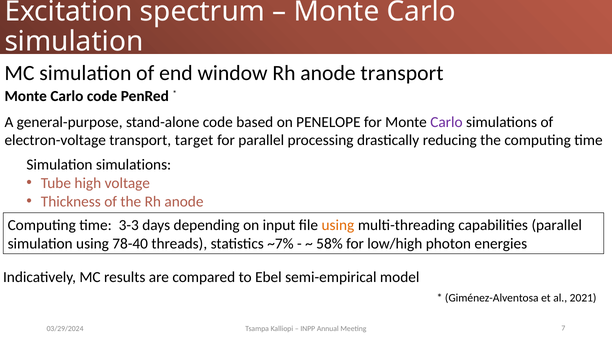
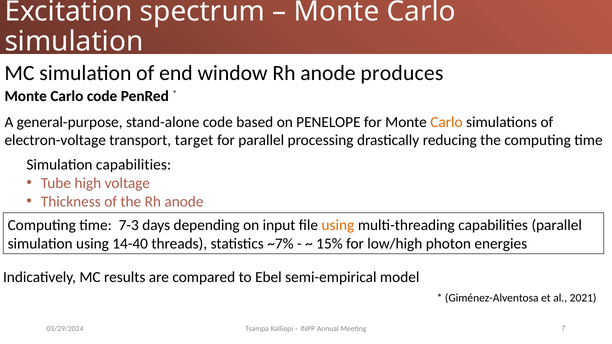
anode transport: transport -> produces
Carlo at (446, 122) colour: purple -> orange
Simulation simulations: simulations -> capabilities
3-3: 3-3 -> 7-3
78-40: 78-40 -> 14-40
58%: 58% -> 15%
